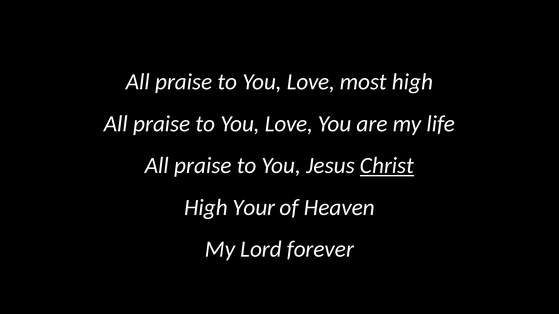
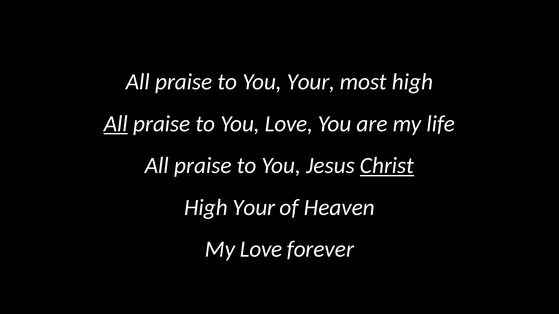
Love at (311, 82): Love -> Your
All at (116, 124) underline: none -> present
My Lord: Lord -> Love
